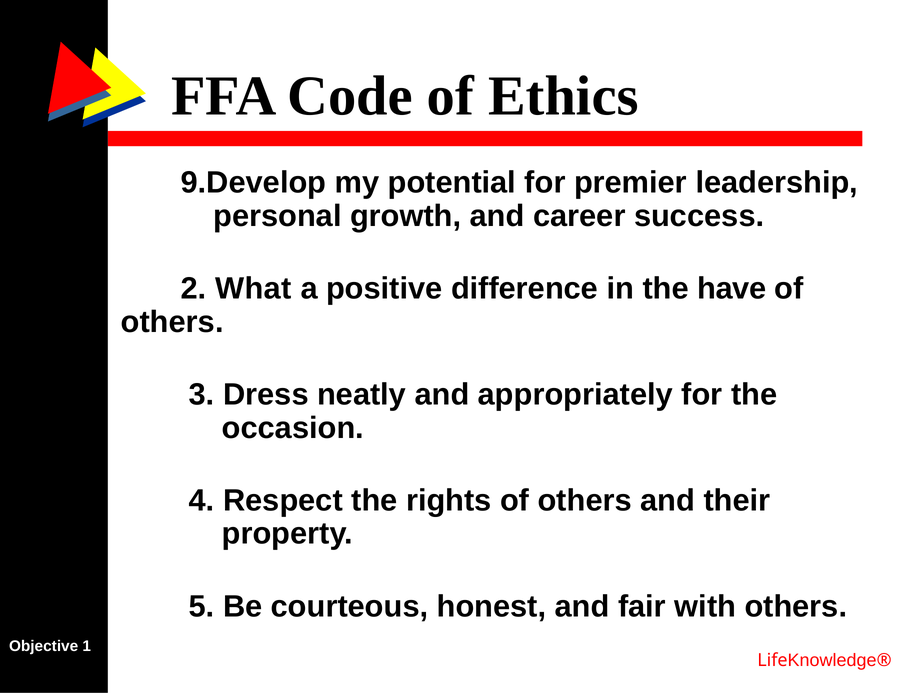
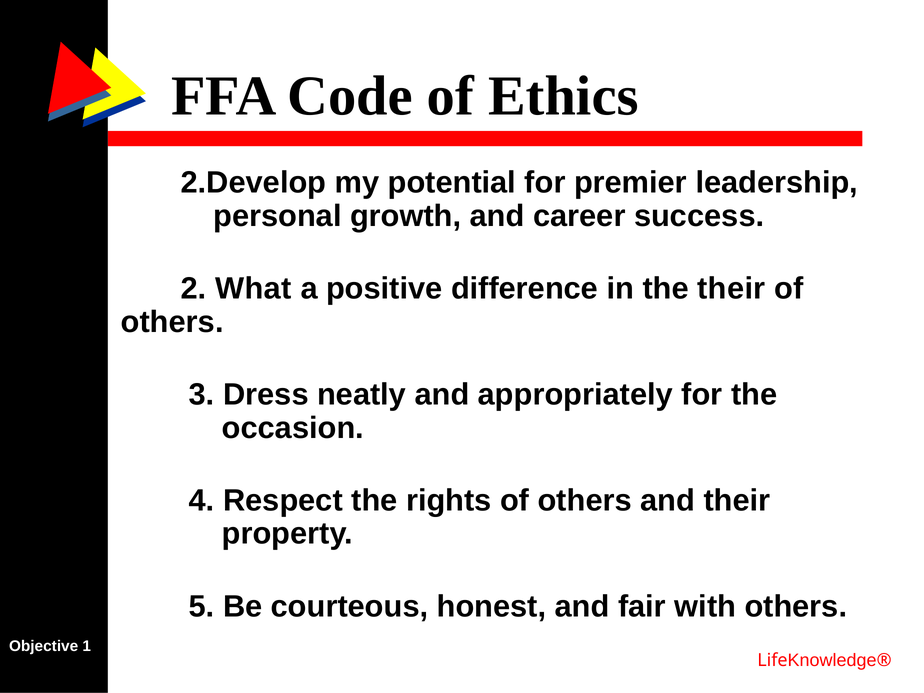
9.Develop: 9.Develop -> 2.Develop
the have: have -> their
